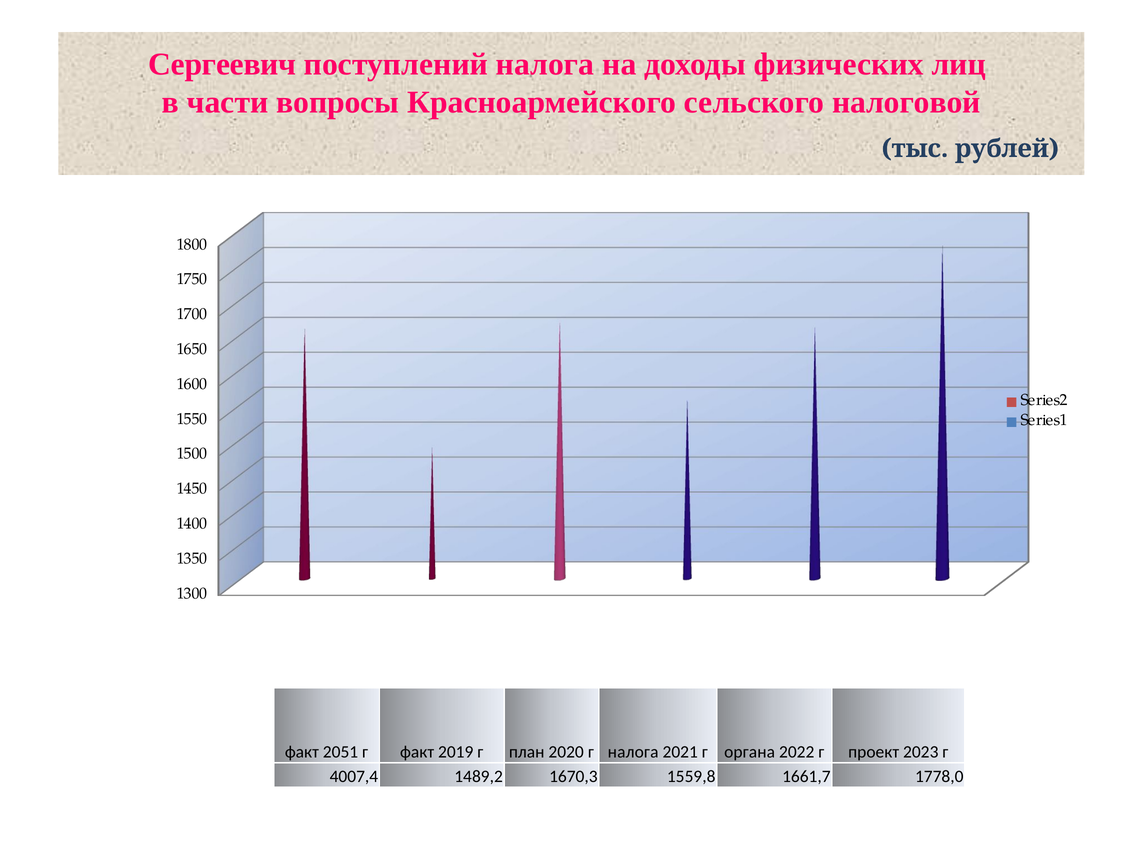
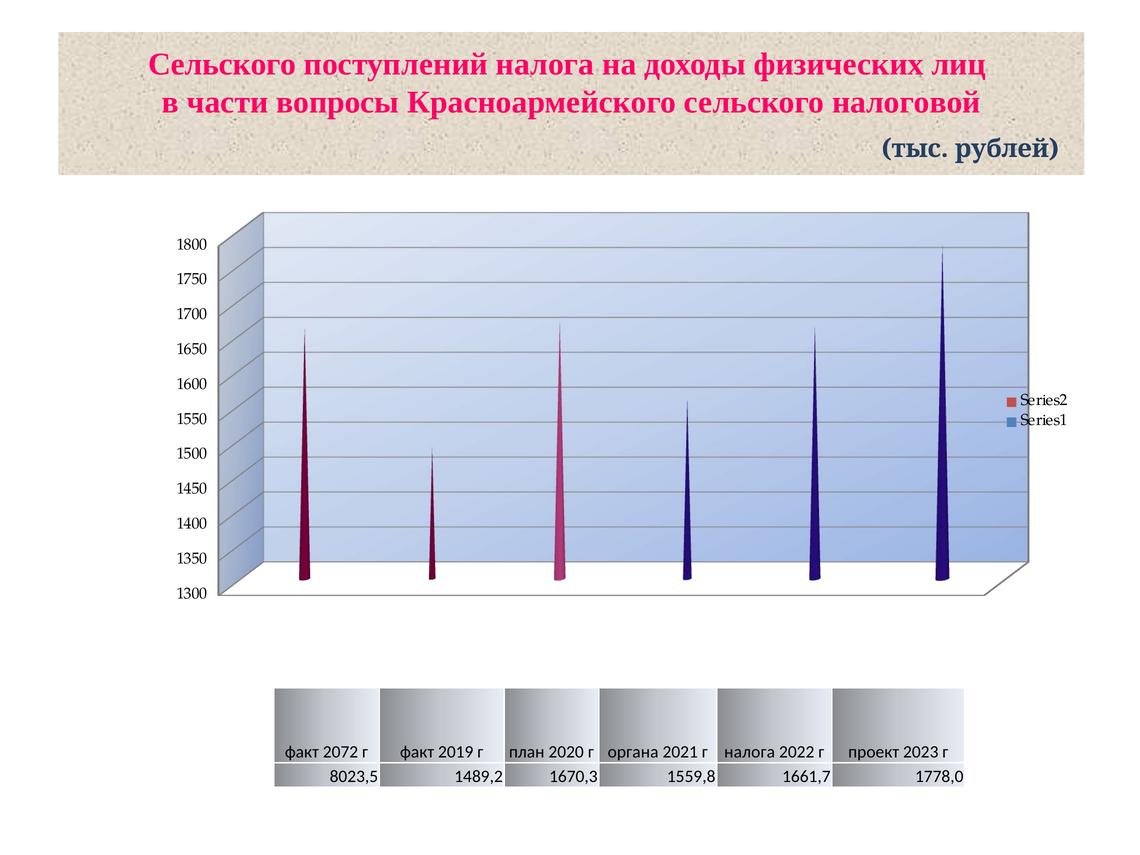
Сергеевич at (222, 64): Сергеевич -> Сельского
2051: 2051 -> 2072
г налога: налога -> органа
г органа: органа -> налога
4007,4: 4007,4 -> 8023,5
